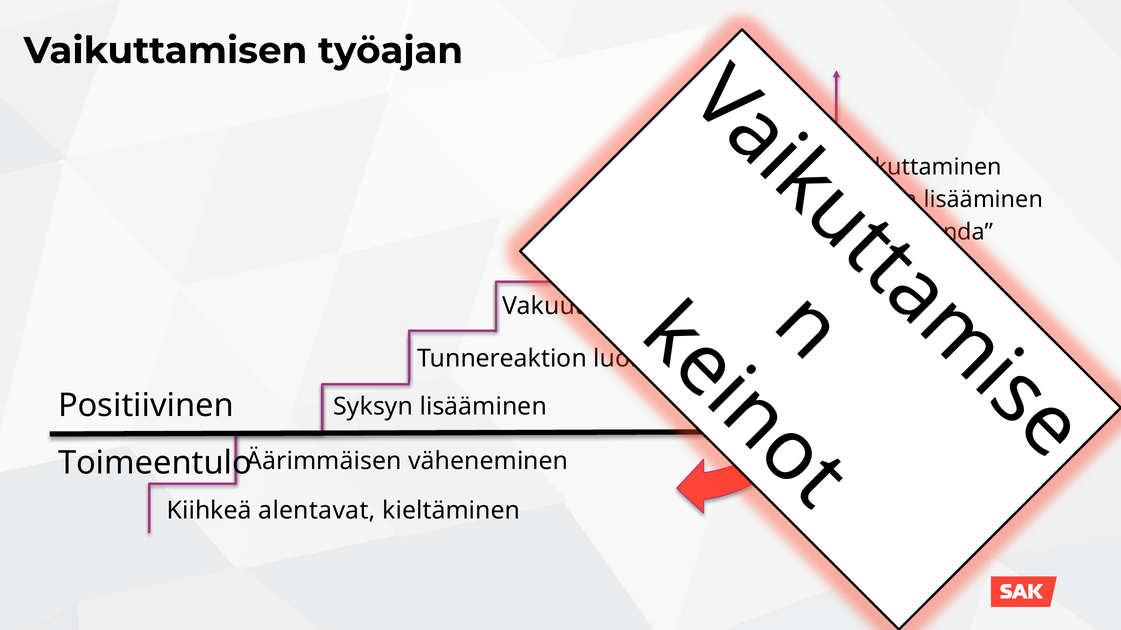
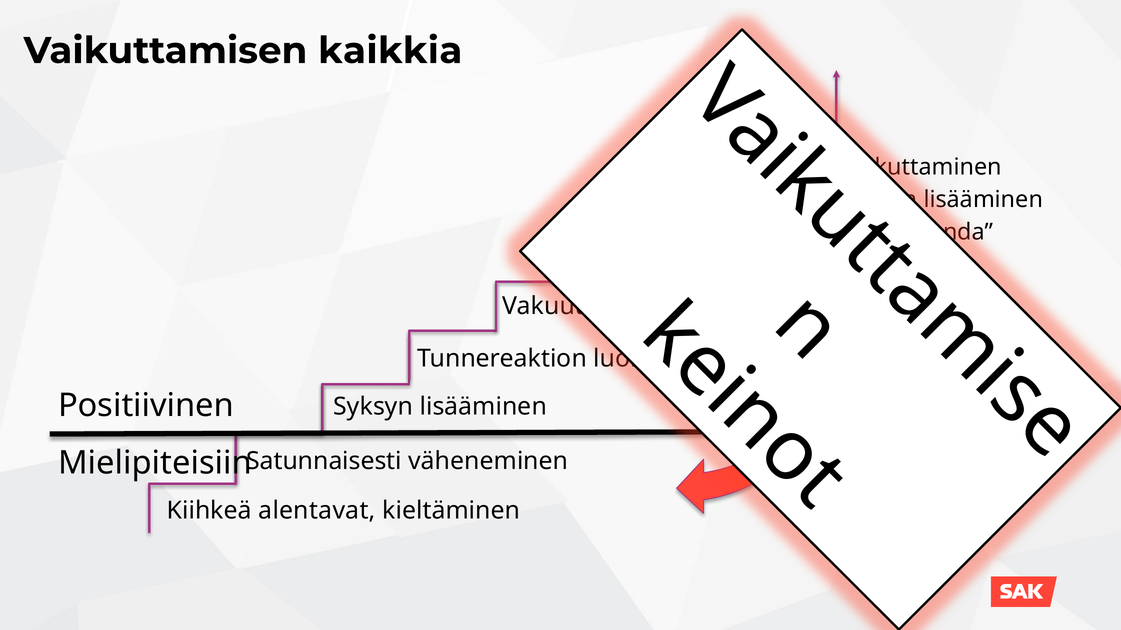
työajan: työajan -> kaikkia
Toimeentulo: Toimeentulo -> Mielipiteisiin
Äärimmäisen: Äärimmäisen -> Satunnaisesti
